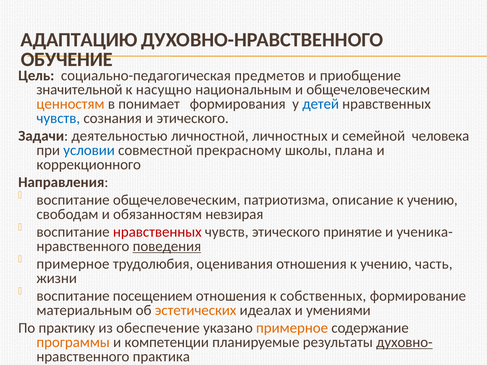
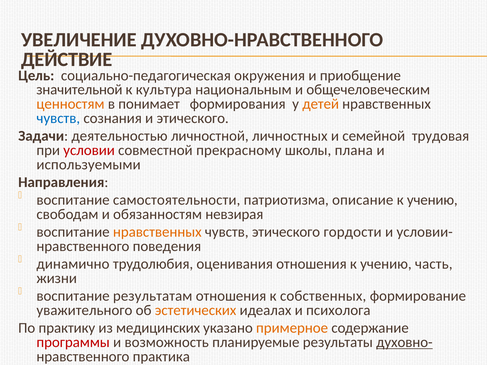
АДАПТАЦИЮ: АДАПТАЦИЮ -> УВЕЛИЧЕНИЕ
ОБУЧЕНИЕ: ОБУЧЕНИЕ -> ДЕЙСТВИЕ
предметов: предметов -> окружения
насущно: насущно -> культура
детей colour: blue -> orange
человека: человека -> трудовая
условии colour: blue -> red
коррекционного: коррекционного -> используемыми
воспитание общечеловеческим: общечеловеческим -> самостоятельности
нравственных at (157, 232) colour: red -> orange
принятие: принятие -> гордости
ученика-: ученика- -> условии-
поведения underline: present -> none
примерное at (73, 264): примерное -> динамично
посещением: посещением -> результатам
материальным: материальным -> уважительного
умениями: умениями -> психолога
обеспечение: обеспечение -> медицинских
программы colour: orange -> red
компетенции: компетенции -> возможность
